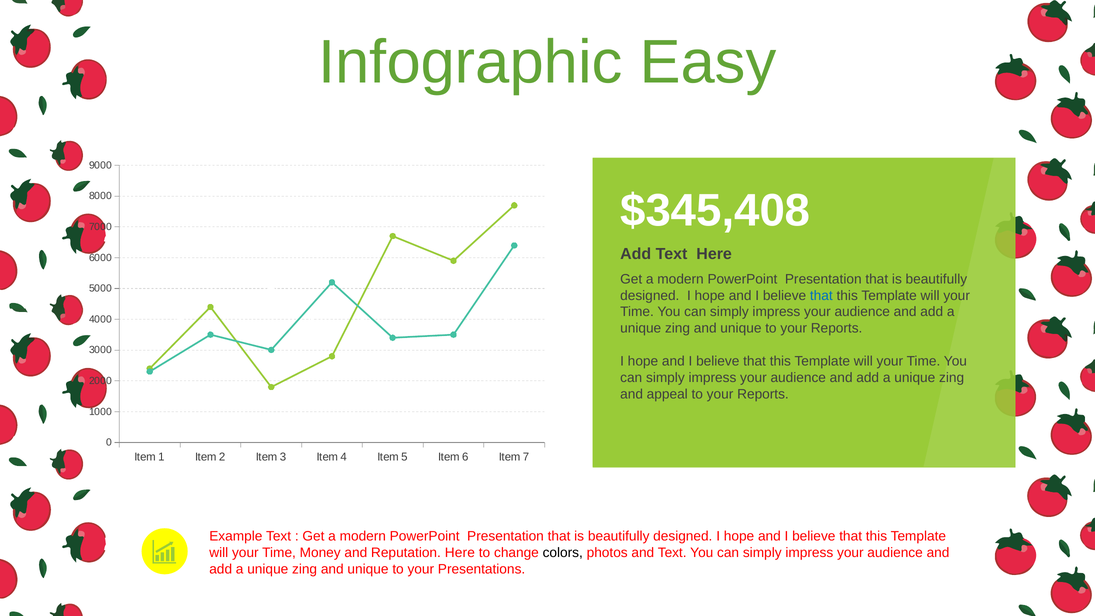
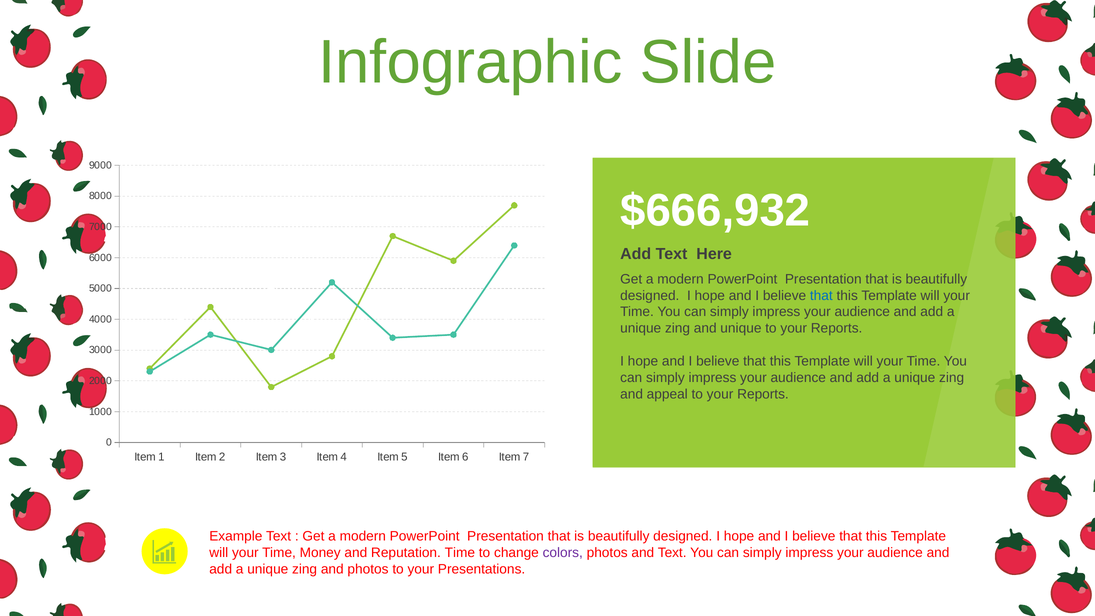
Easy: Easy -> Slide
$345,408: $345,408 -> $666,932
Reputation Here: Here -> Time
colors colour: black -> purple
unique at (368, 569): unique -> photos
